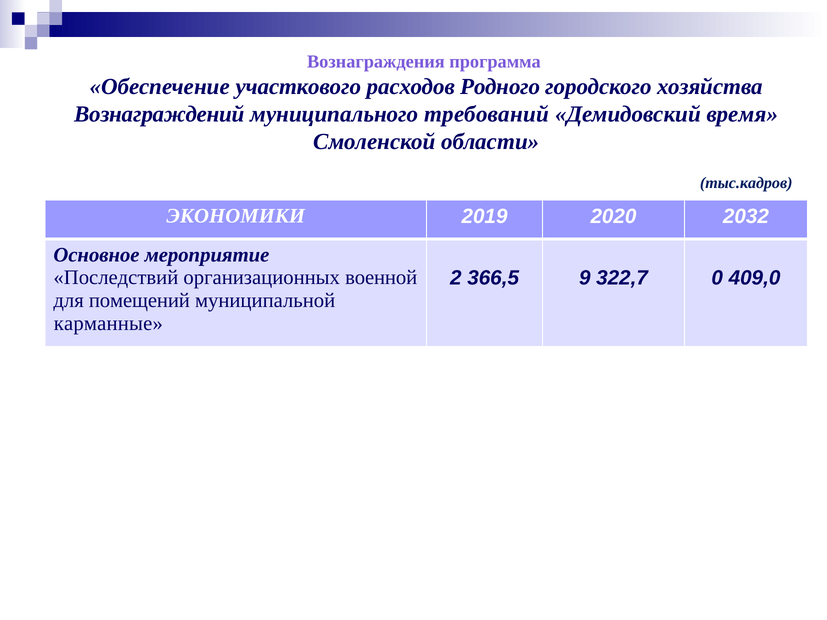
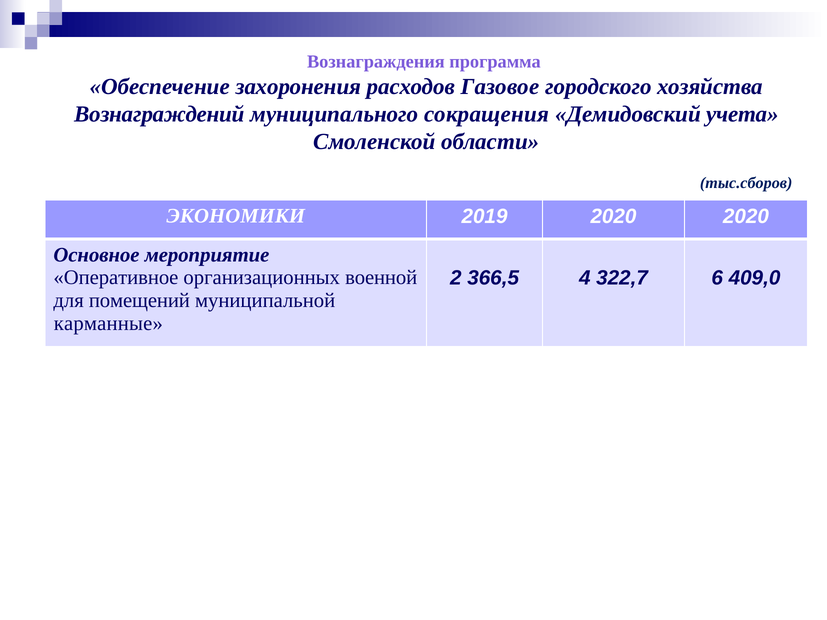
участкового: участкового -> захоронения
Родного: Родного -> Газовое
требований: требований -> сокращения
время: время -> учета
тыс.кадров: тыс.кадров -> тыс.сборов
2020 2032: 2032 -> 2020
Последствий: Последствий -> Оперативное
9: 9 -> 4
0: 0 -> 6
